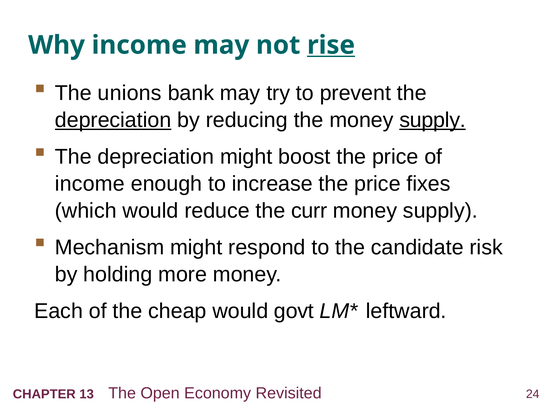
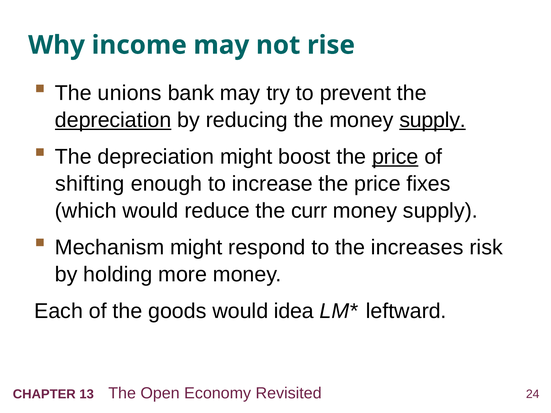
rise underline: present -> none
price at (395, 157) underline: none -> present
income at (90, 184): income -> shifting
candidate: candidate -> increases
cheap: cheap -> goods
govt: govt -> idea
